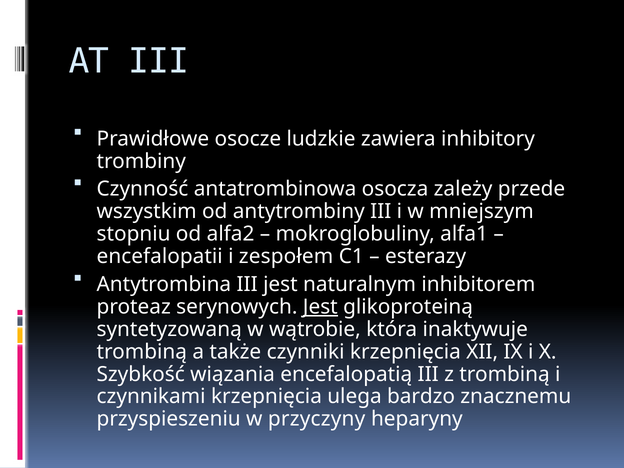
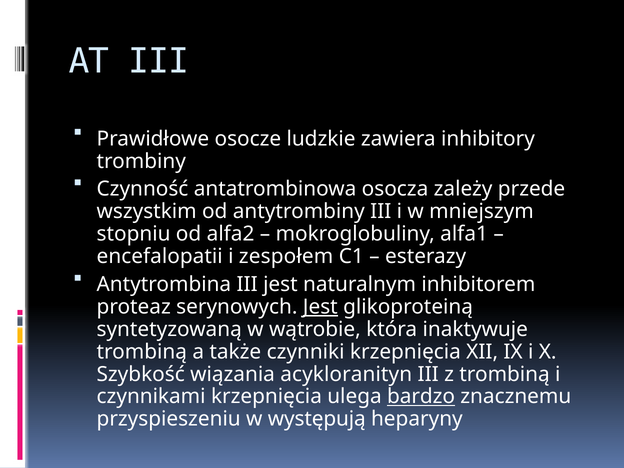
encefalopatią: encefalopatią -> acykloranityn
bardzo underline: none -> present
przyczyny: przyczyny -> występują
